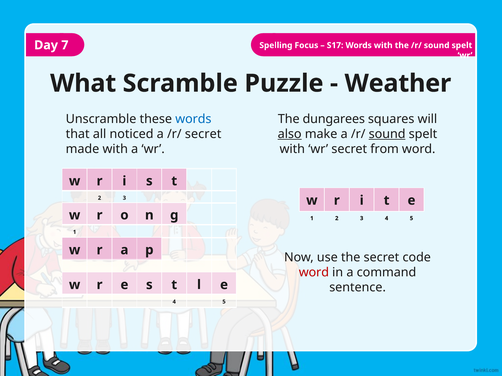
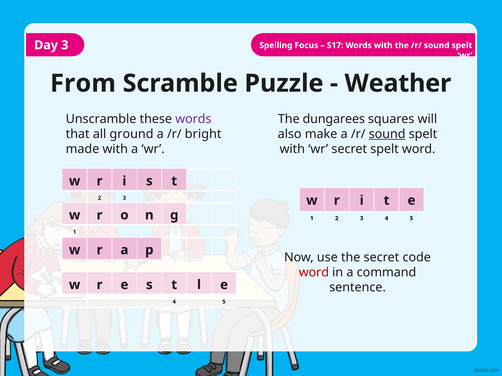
Day 7: 7 -> 3
What: What -> From
words at (193, 119) colour: blue -> purple
noticed: noticed -> ground
/r/ secret: secret -> bright
also underline: present -> none
secret from: from -> spelt
